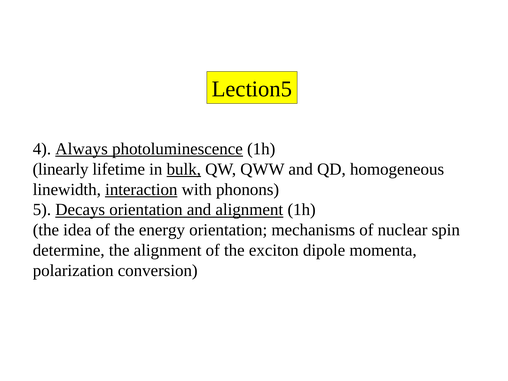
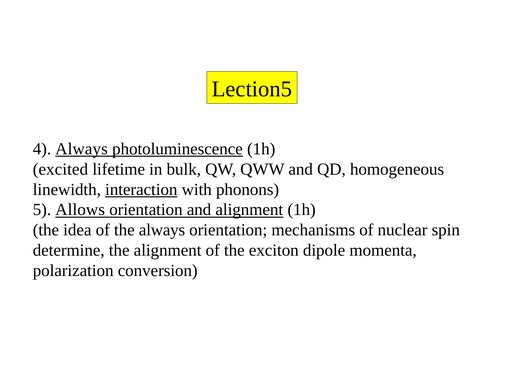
linearly: linearly -> excited
bulk underline: present -> none
Decays: Decays -> Allows
the energy: energy -> always
